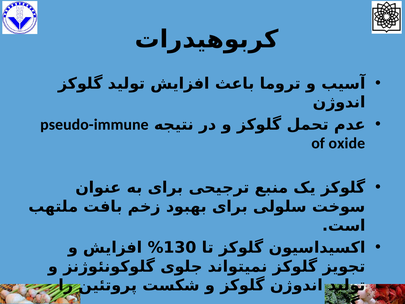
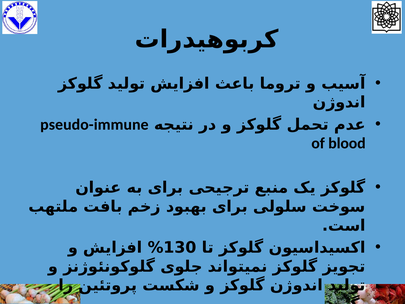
oxide: oxide -> blood
